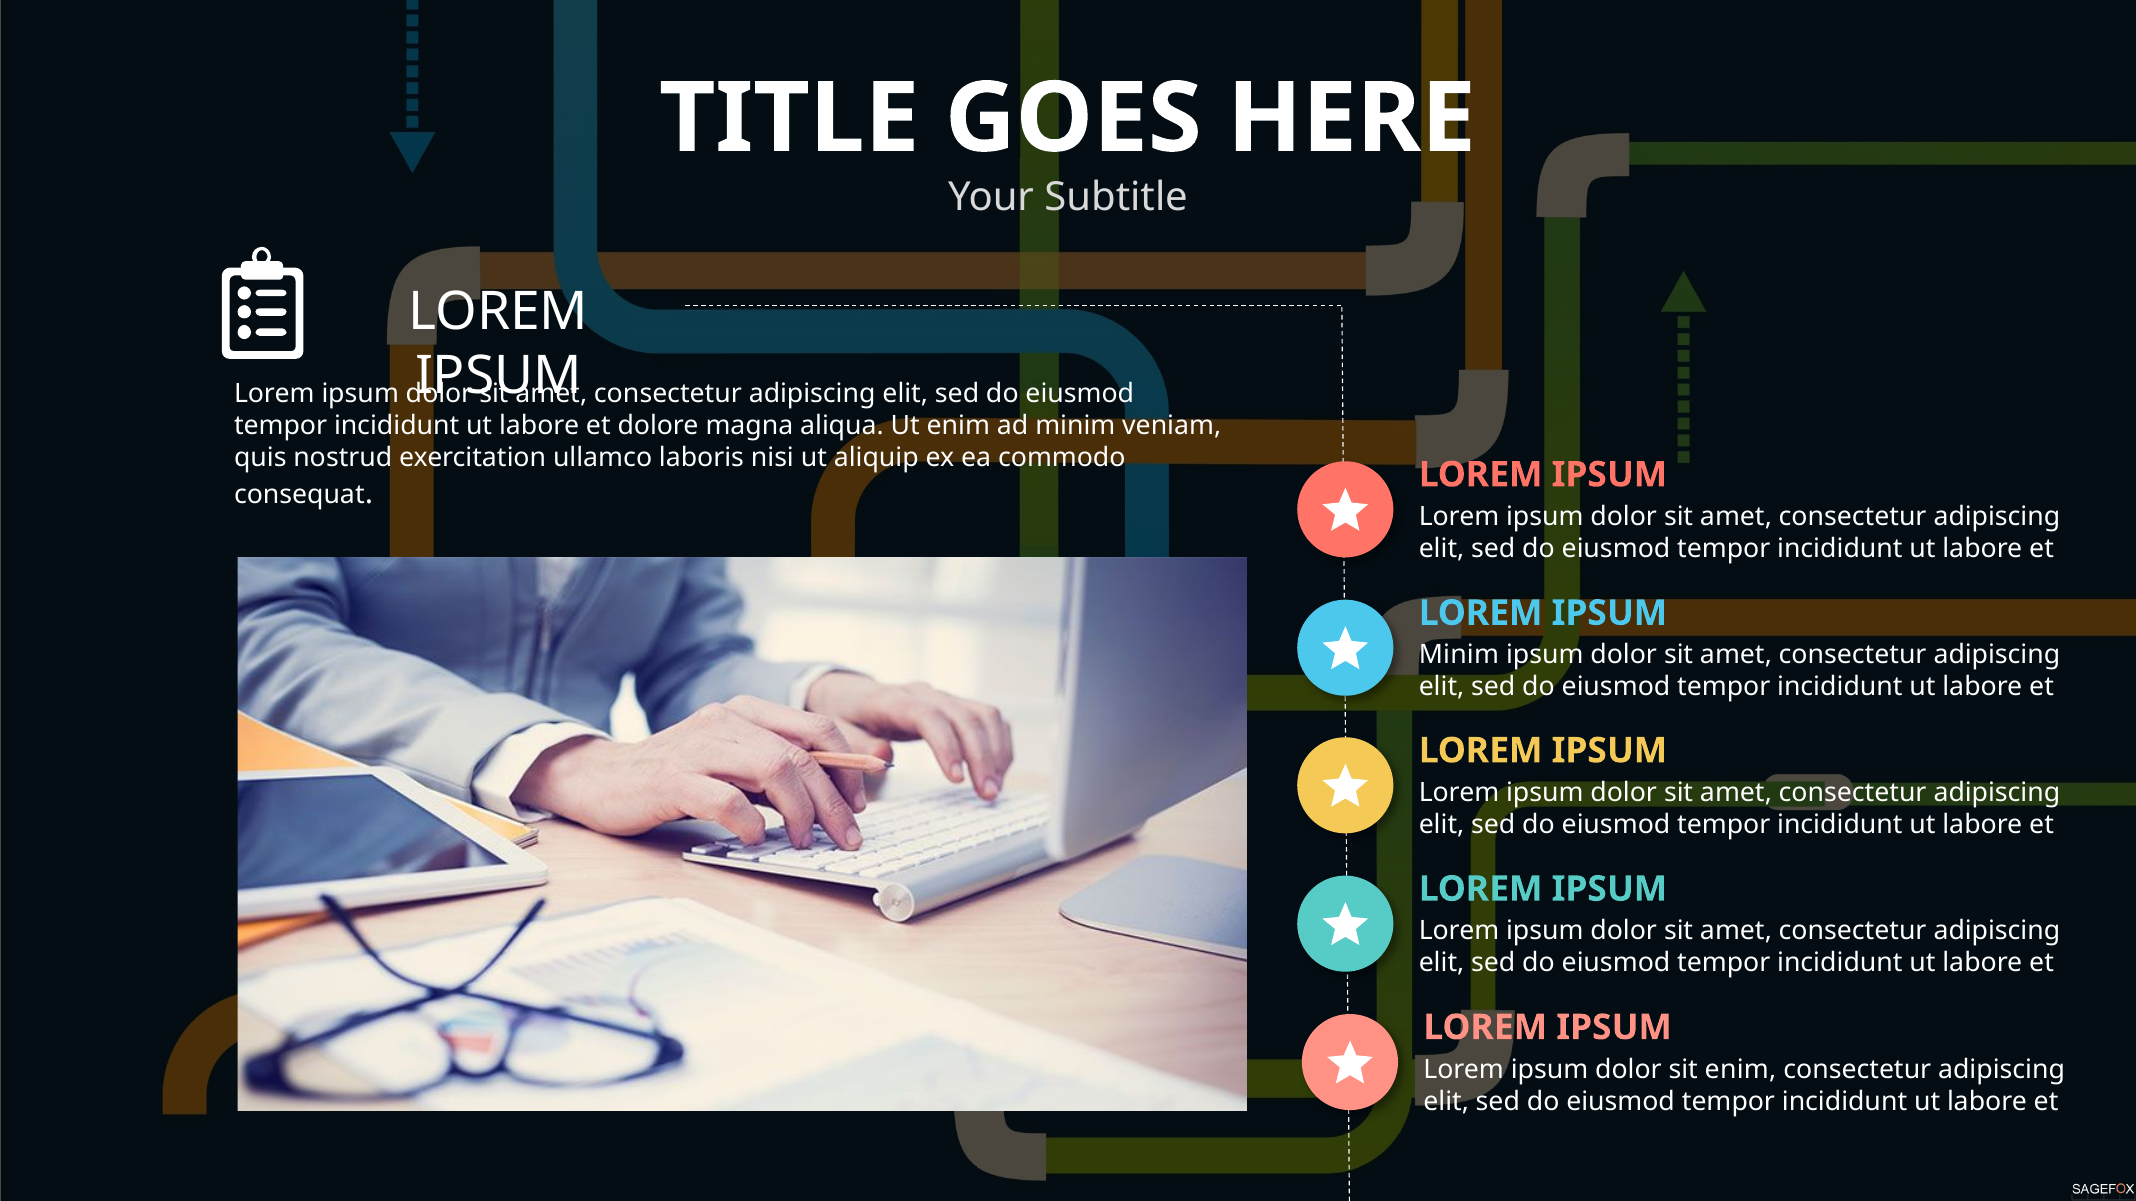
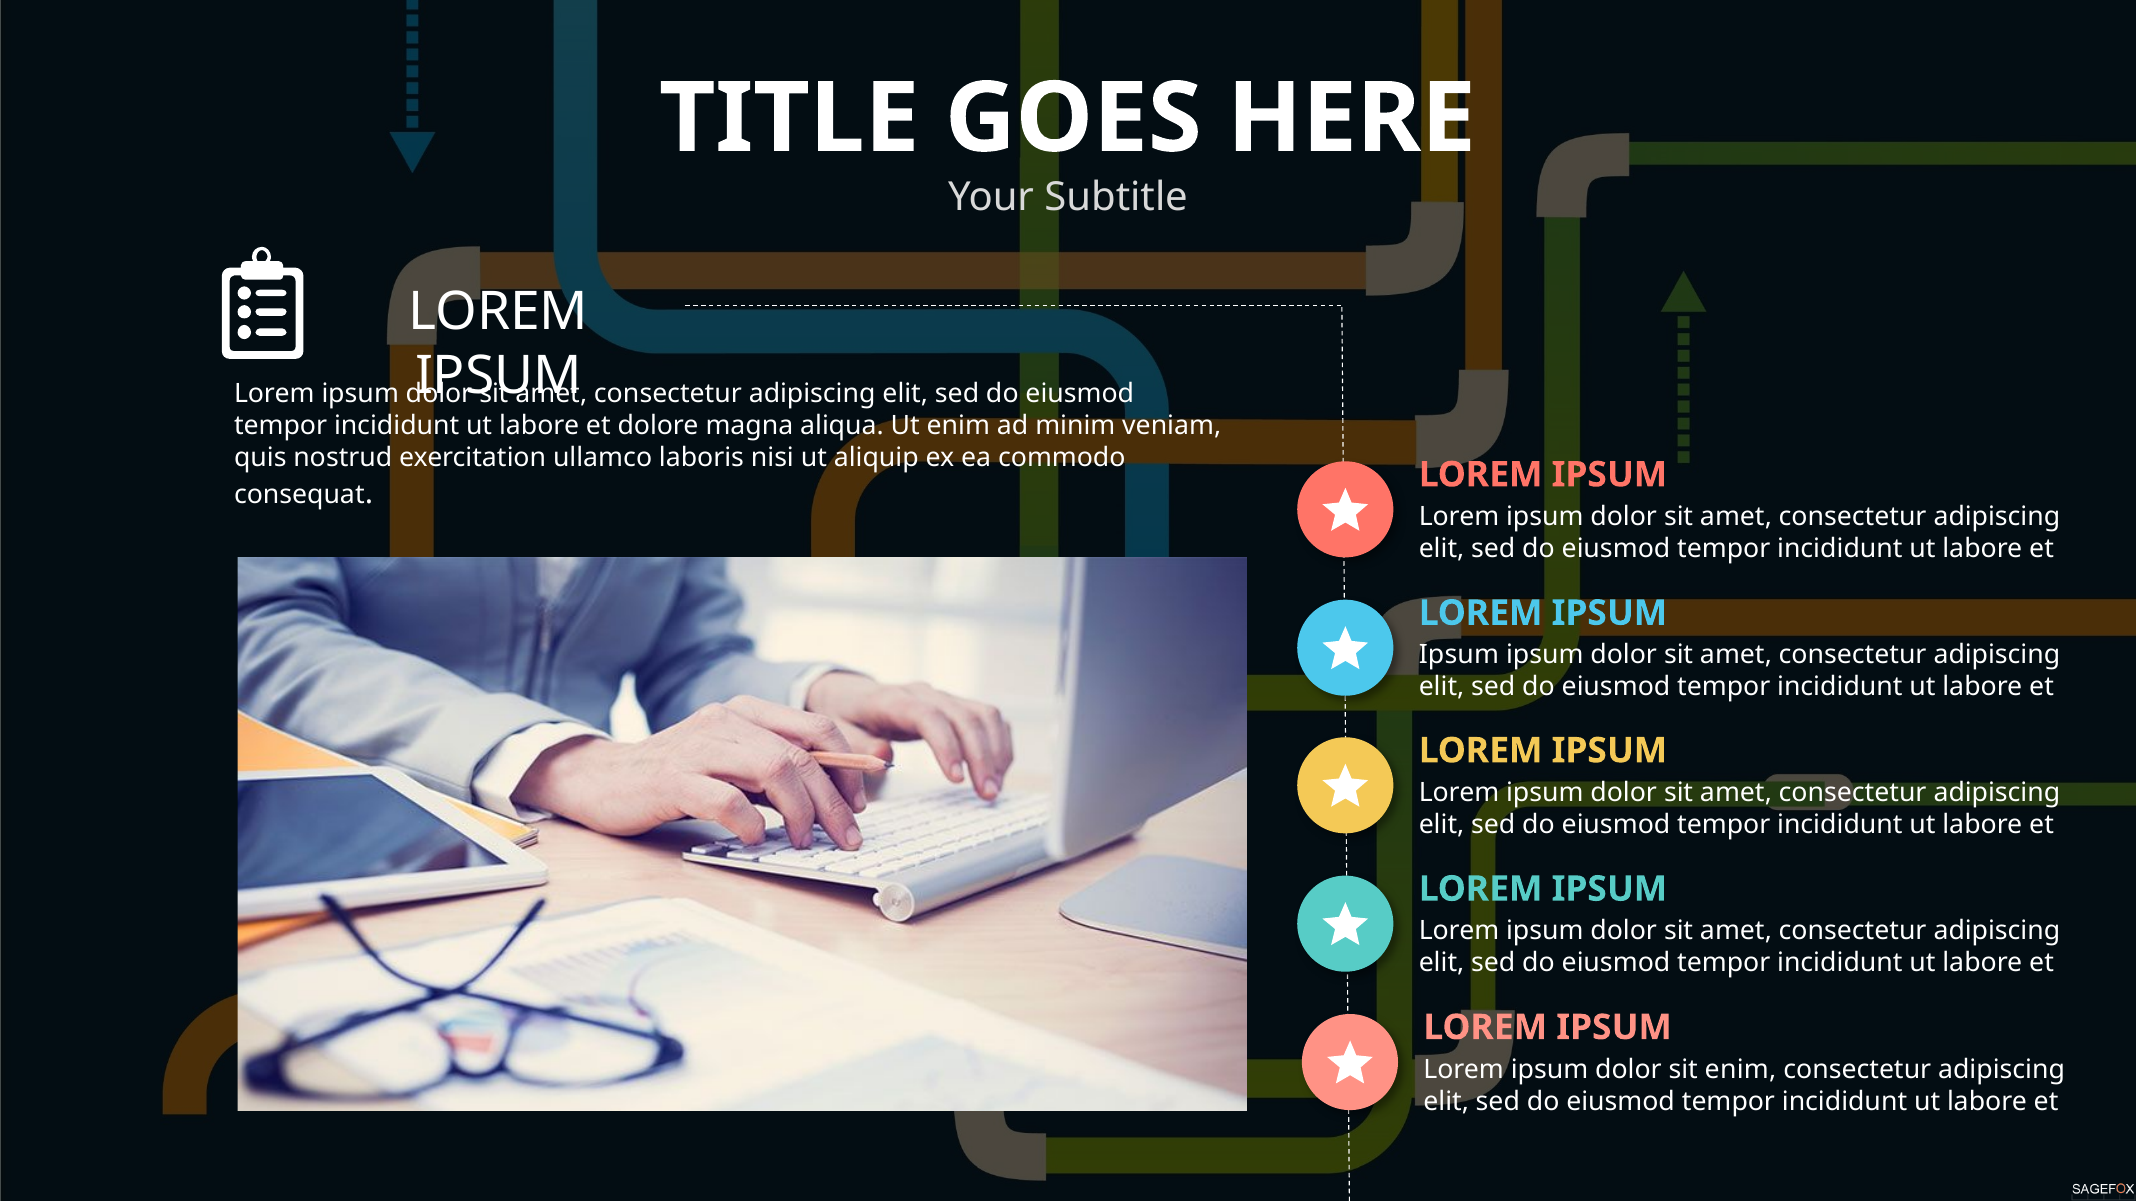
Minim at (1459, 655): Minim -> Ipsum
